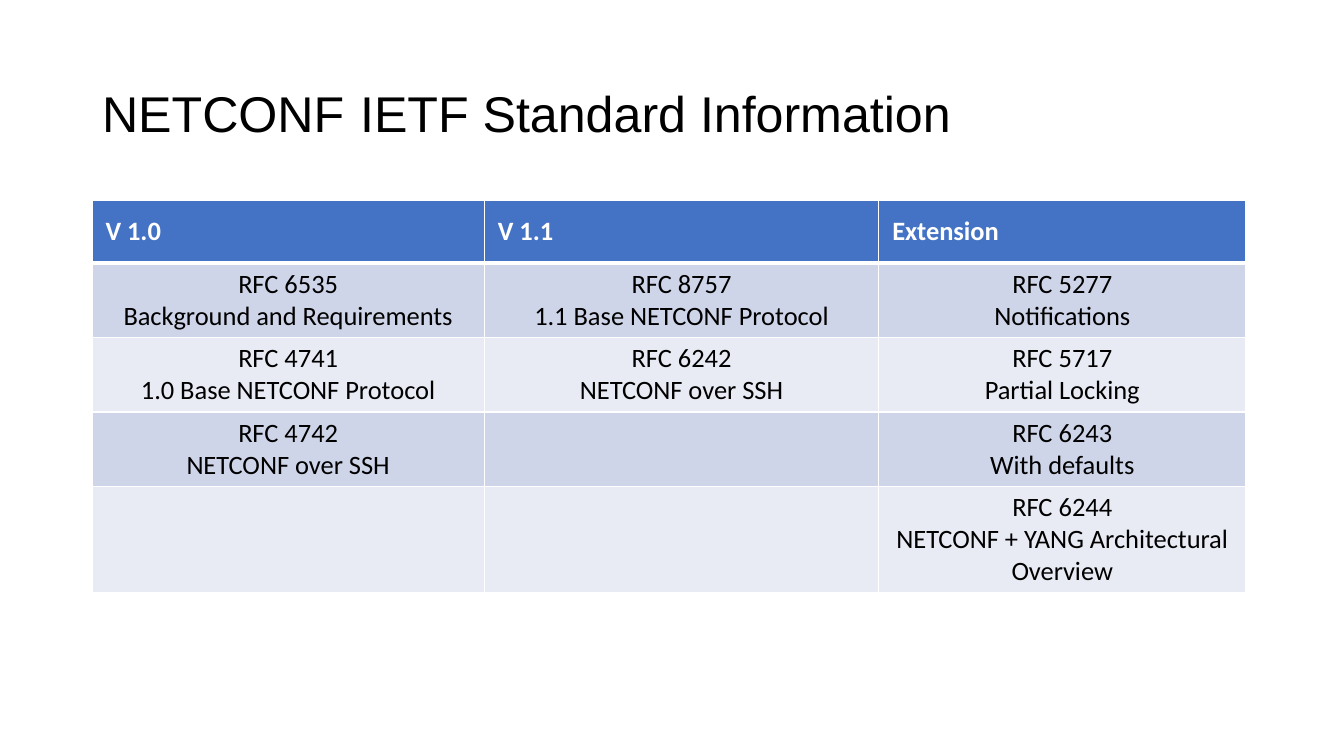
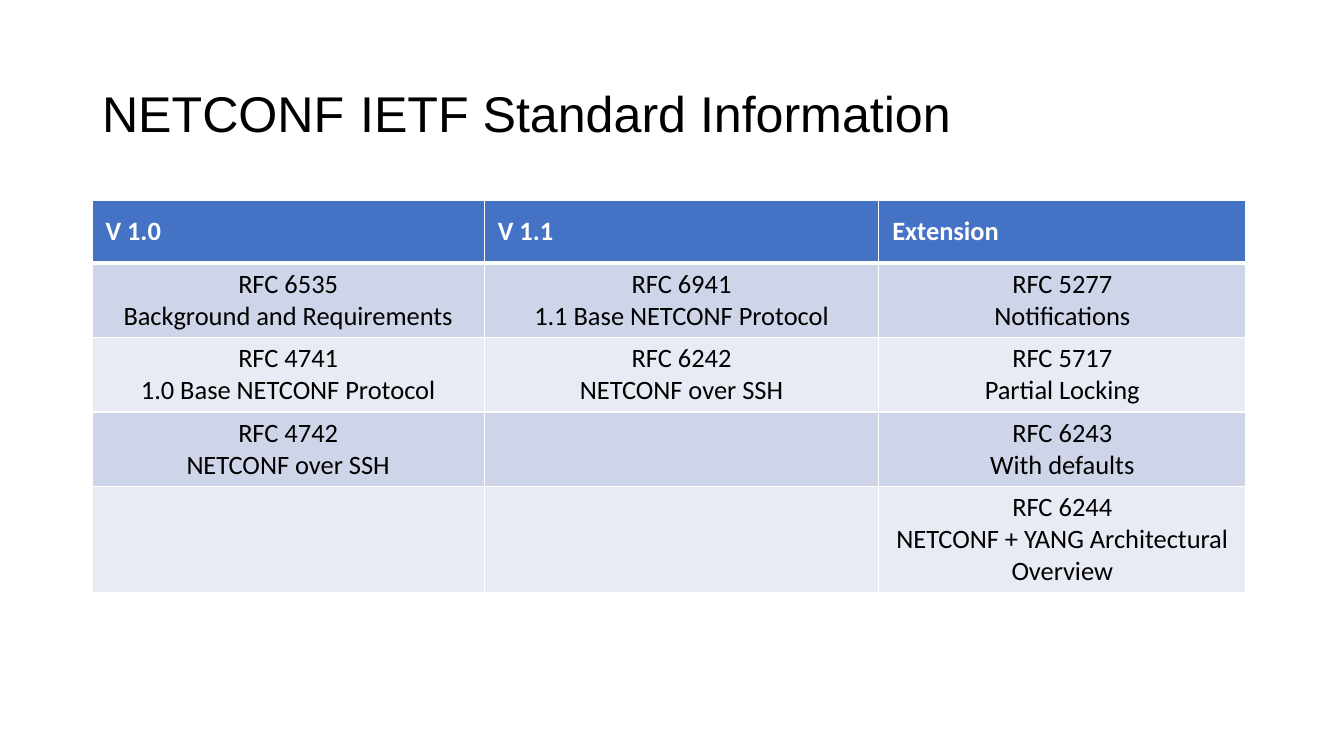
8757: 8757 -> 6941
